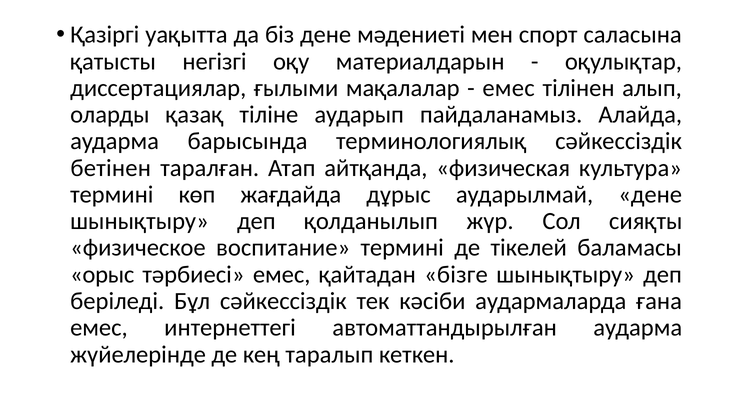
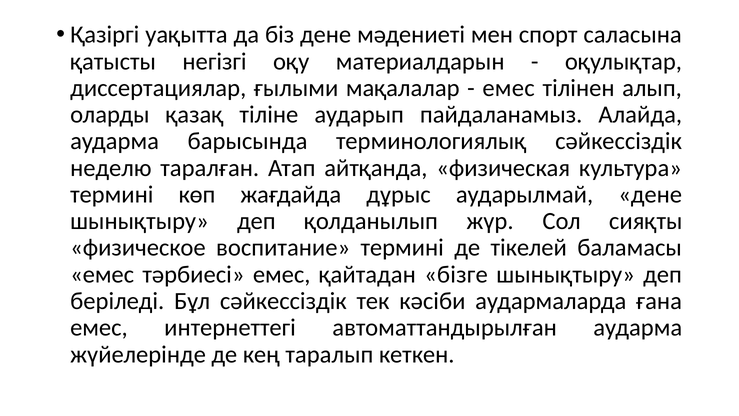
бетінен: бетінен -> неделю
орыс at (102, 274): орыс -> емес
